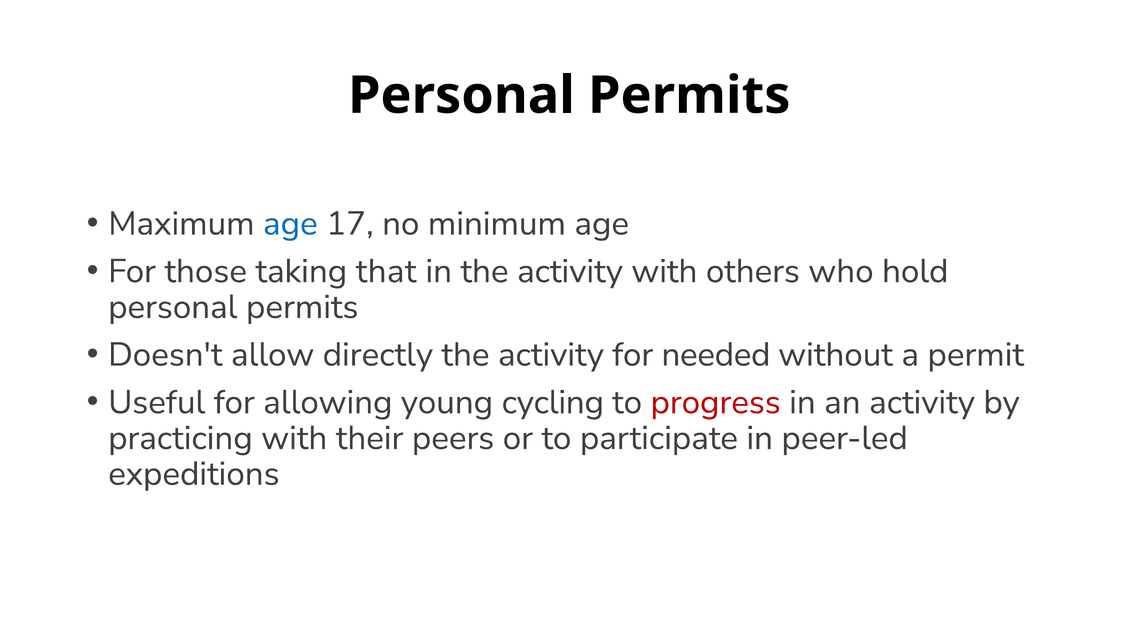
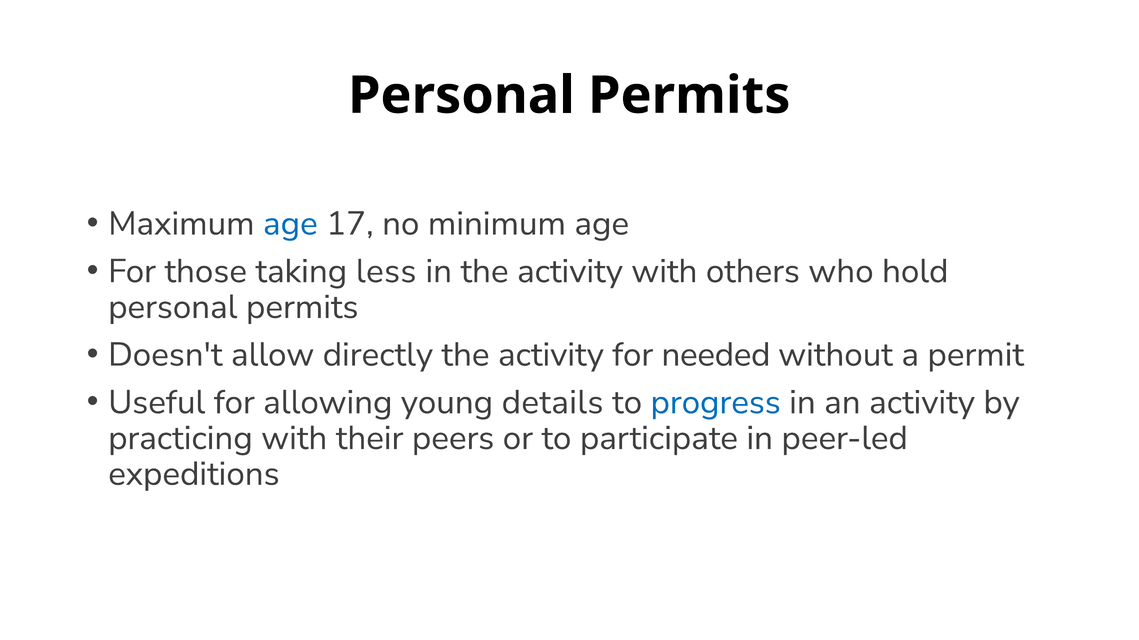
that: that -> less
cycling: cycling -> details
progress colour: red -> blue
